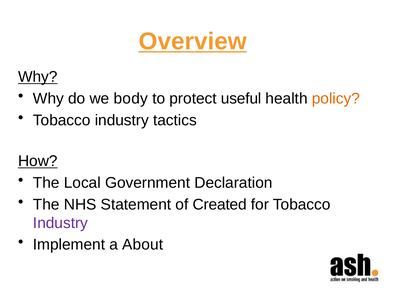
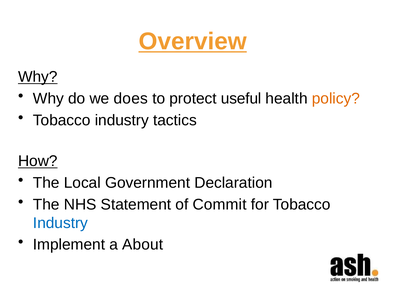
body: body -> does
Created: Created -> Commit
Industry at (60, 223) colour: purple -> blue
